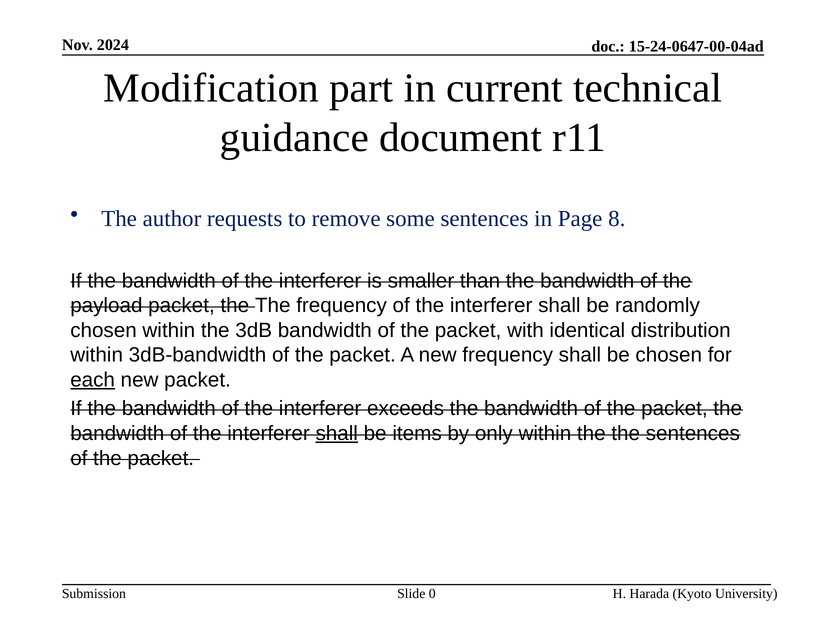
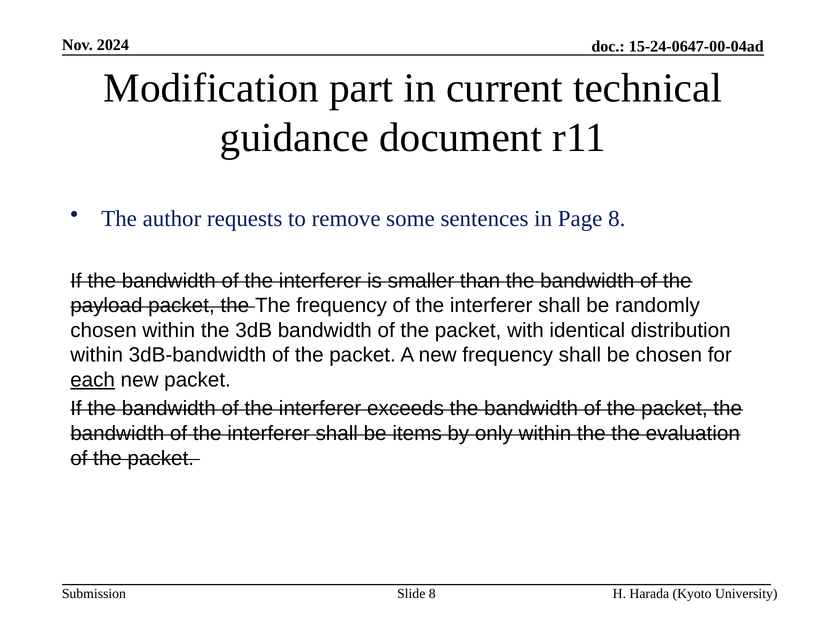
shall at (337, 434) underline: present -> none
the sentences: sentences -> evaluation
Slide 0: 0 -> 8
